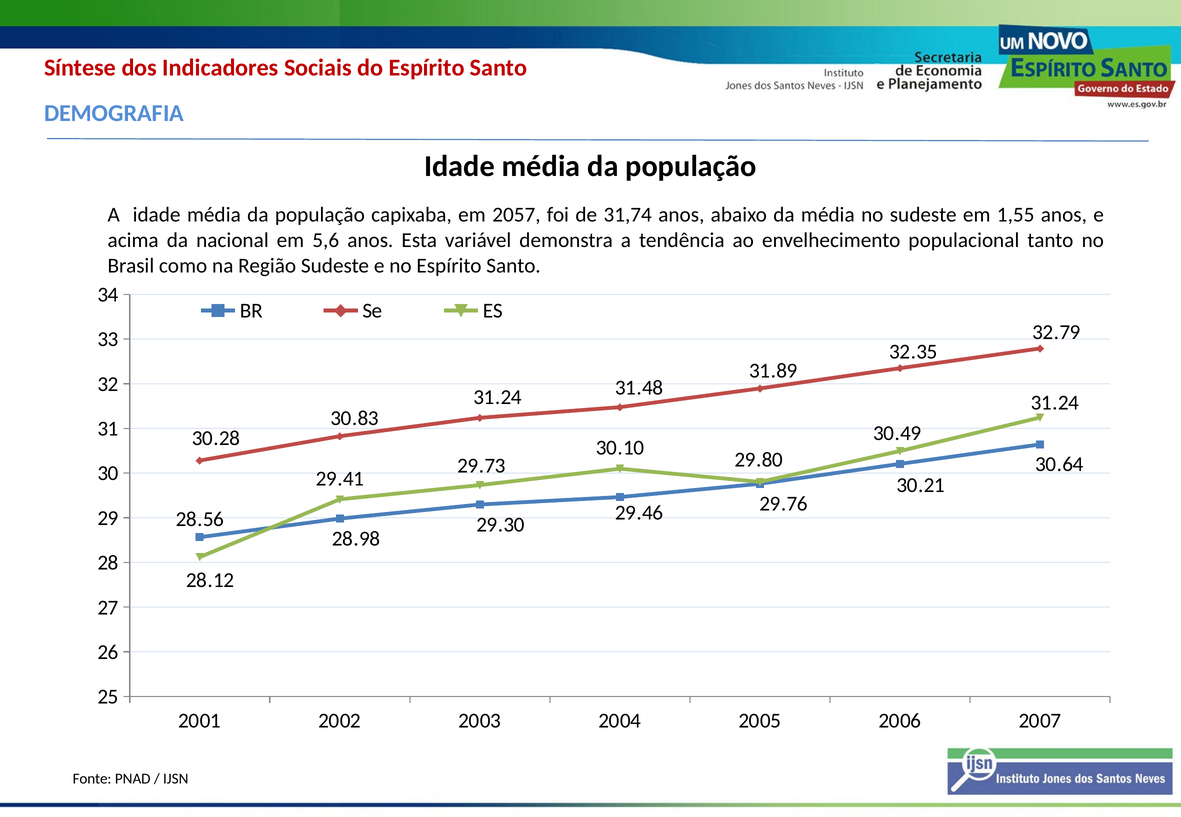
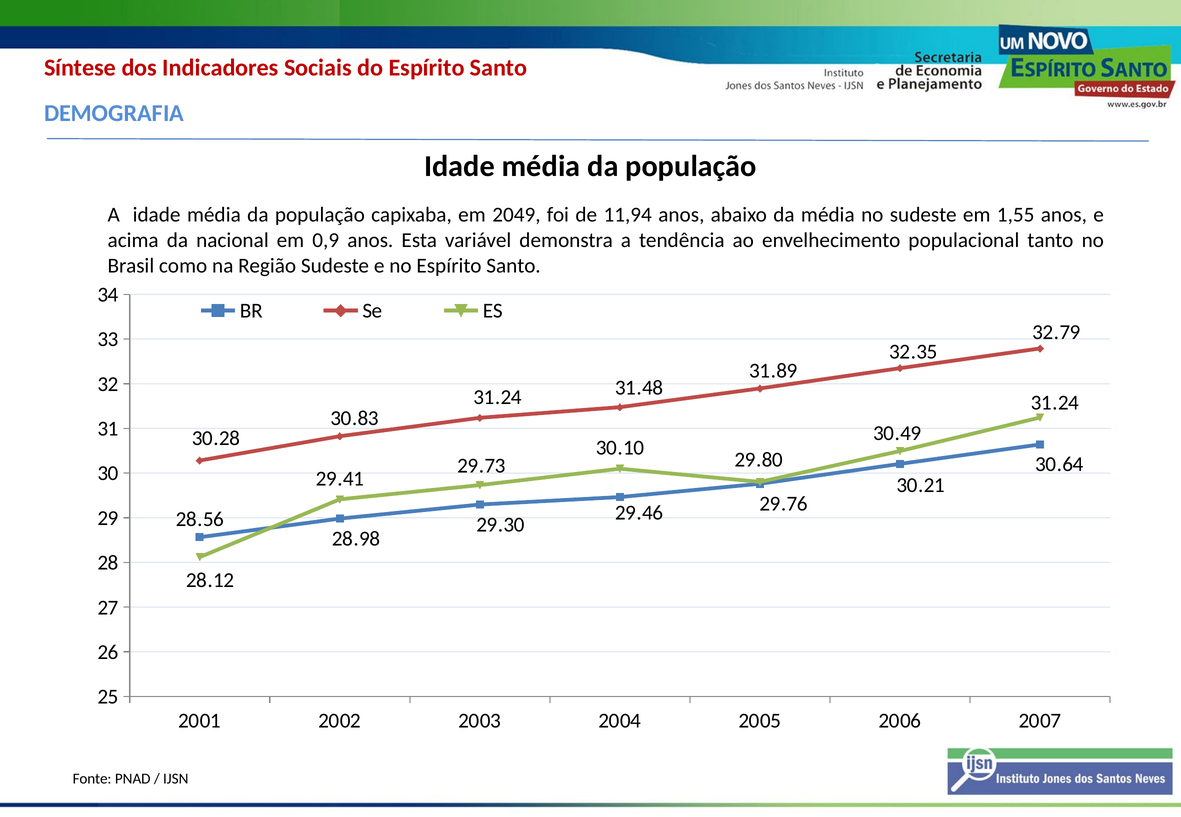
2057: 2057 -> 2049
31,74: 31,74 -> 11,94
5,6: 5,6 -> 0,9
